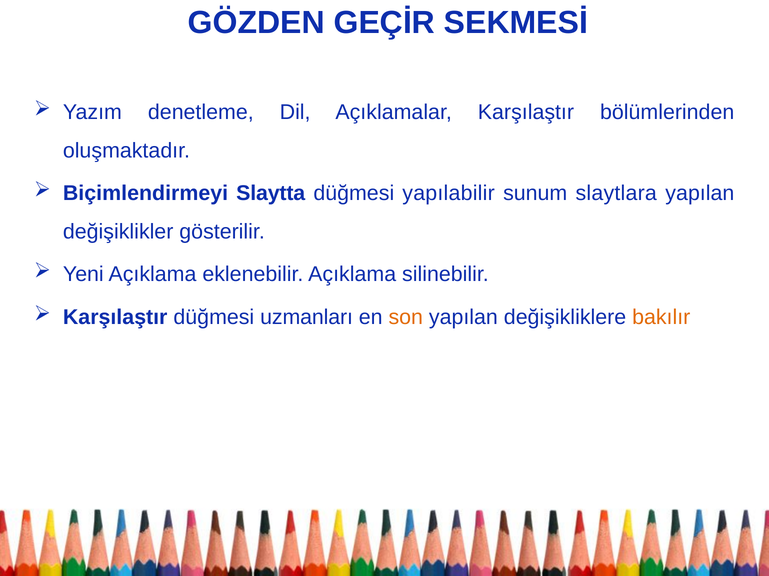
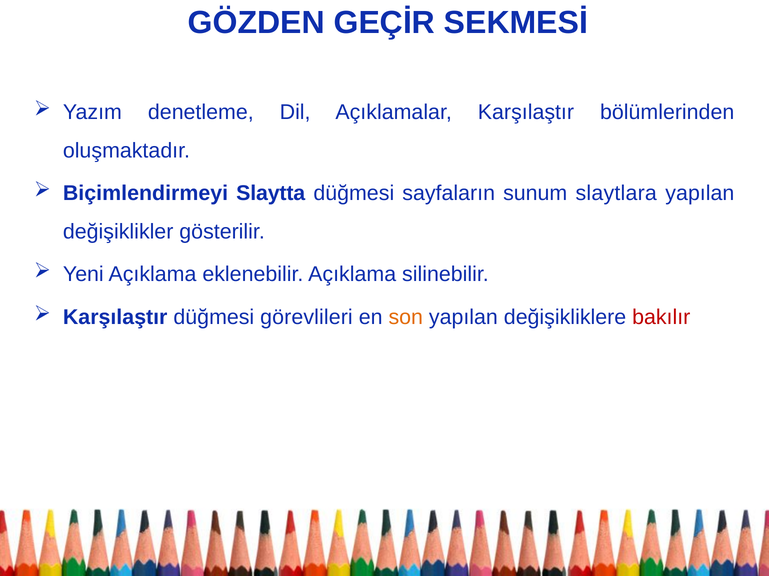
yapılabilir: yapılabilir -> sayfaların
uzmanları: uzmanları -> görevlileri
bakılır colour: orange -> red
